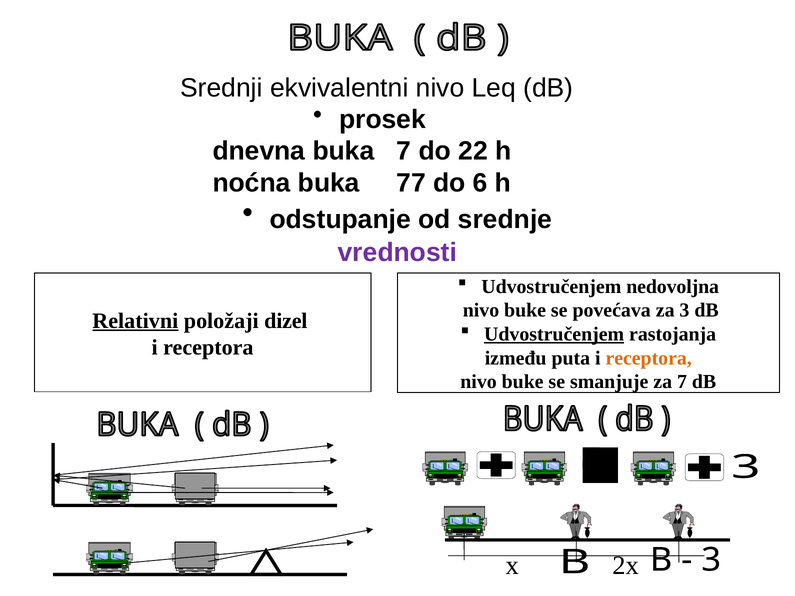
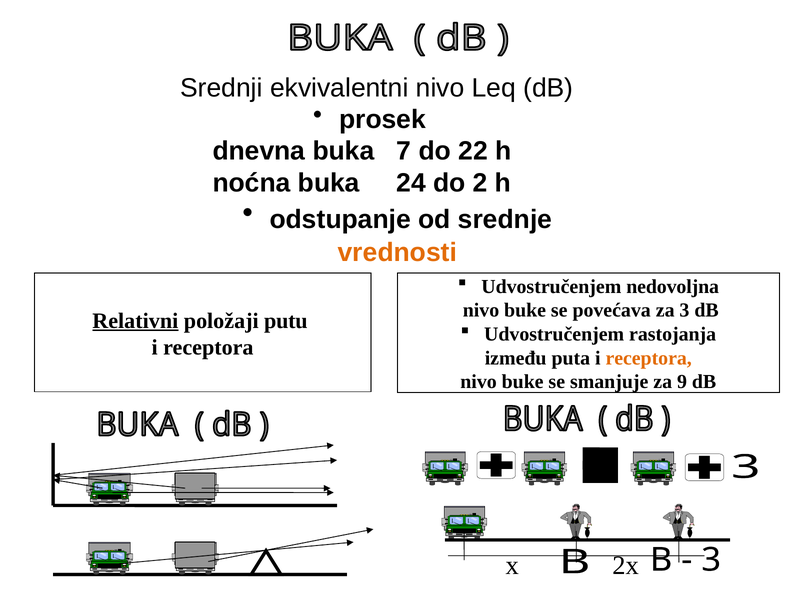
77: 77 -> 24
6: 6 -> 2
vrednosti colour: purple -> orange
dizel: dizel -> putu
Udvostručenjem at (554, 334) underline: present -> none
za 7: 7 -> 9
